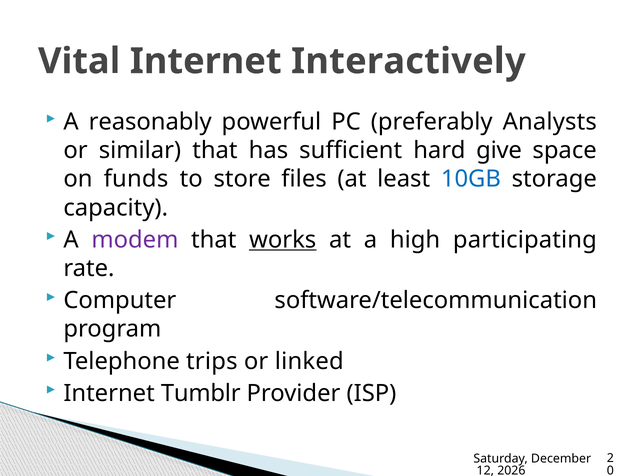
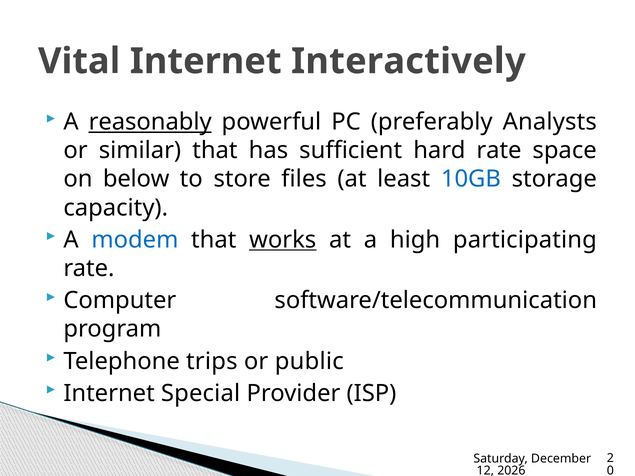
reasonably underline: none -> present
hard give: give -> rate
funds: funds -> below
modem colour: purple -> blue
linked: linked -> public
Tumblr: Tumblr -> Special
